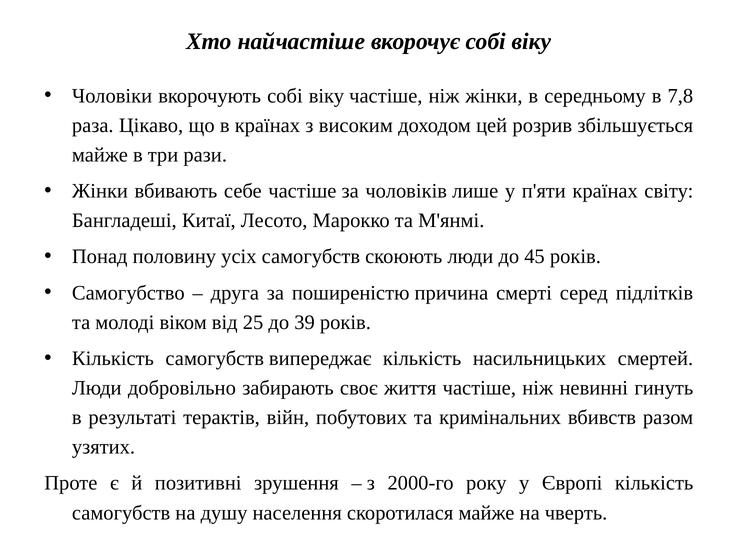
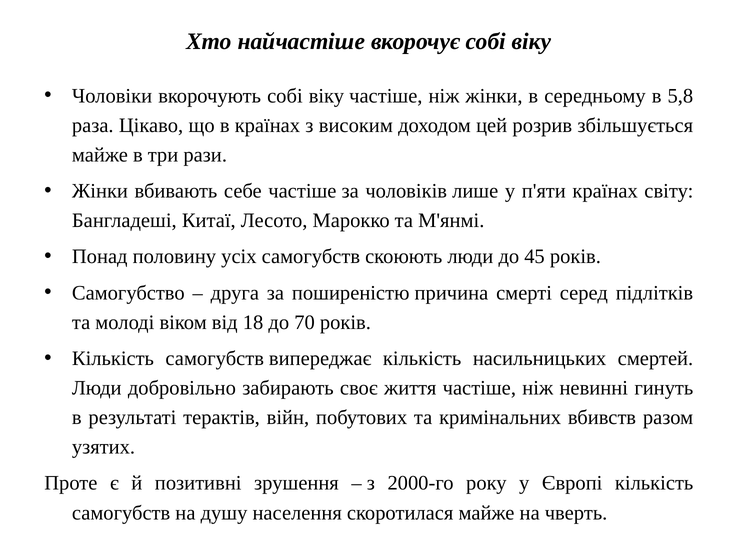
7,8: 7,8 -> 5,8
25: 25 -> 18
39: 39 -> 70
